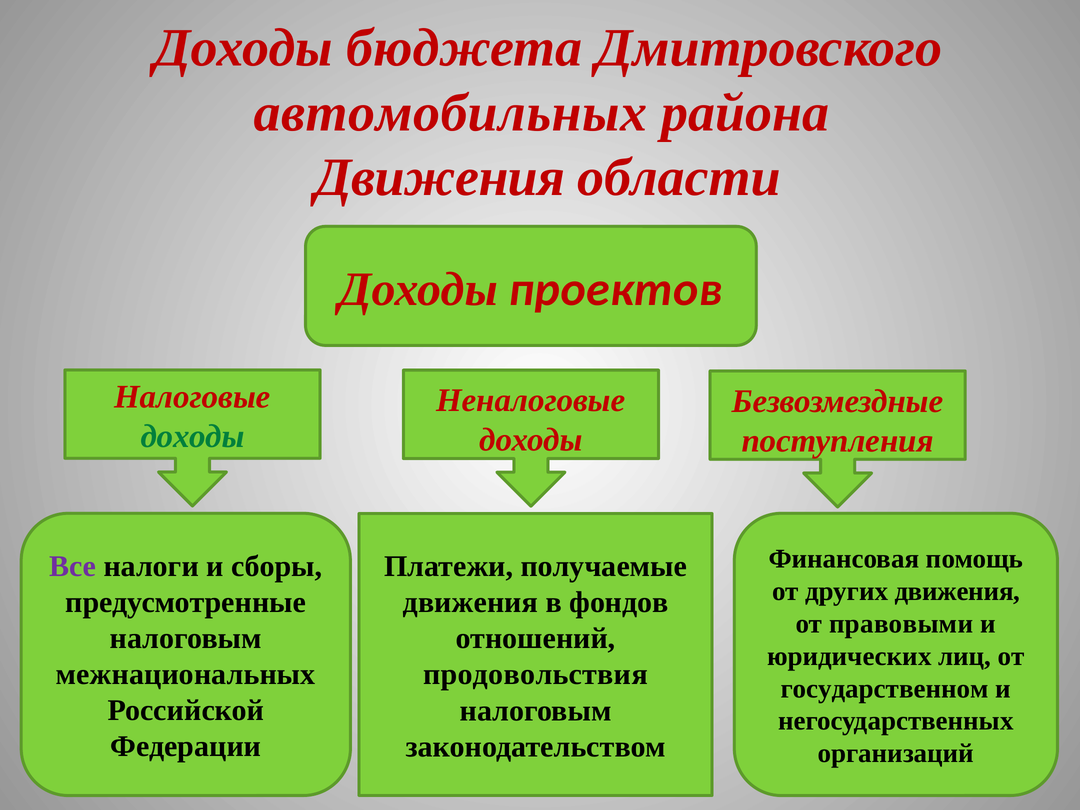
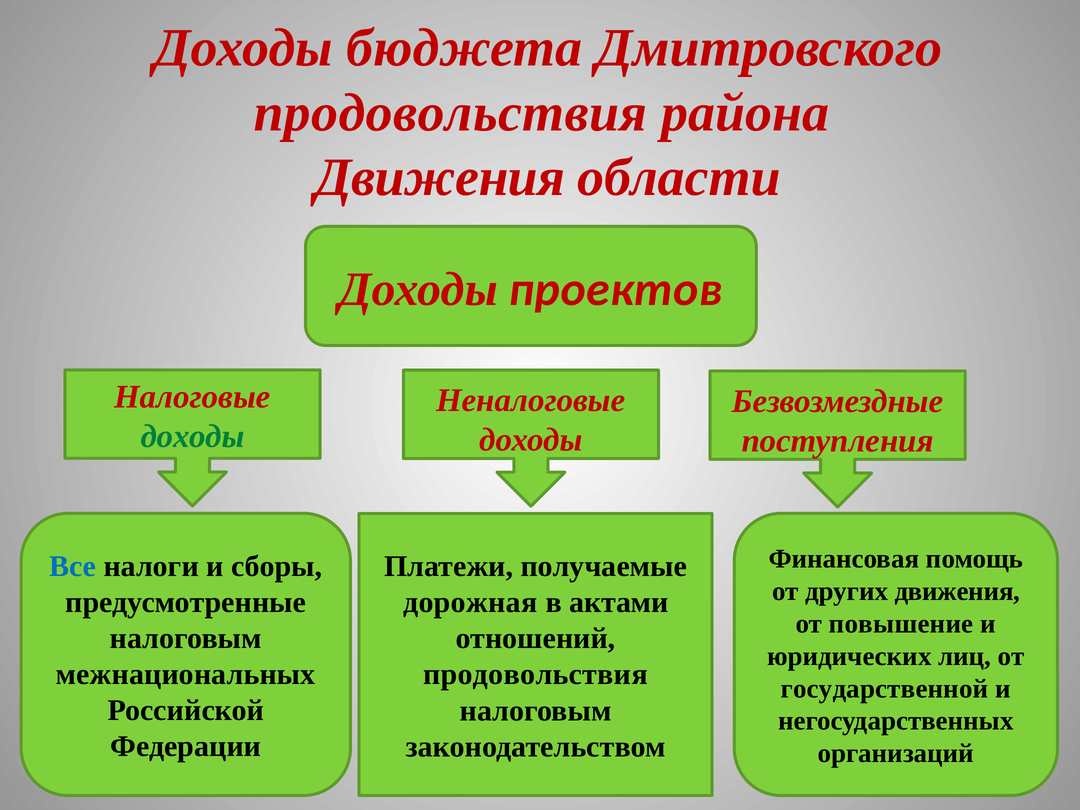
автомобильных at (450, 113): автомобильных -> продовольствия
Все colour: purple -> blue
движения at (470, 602): движения -> дорожная
фондов: фондов -> актами
правовыми: правовыми -> повышение
государственном: государственном -> государственной
